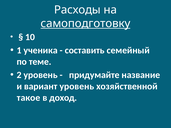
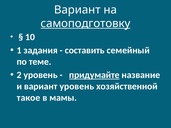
Расходы at (77, 10): Расходы -> Вариант
ученика: ученика -> задания
придумайте underline: none -> present
доход: доход -> мамы
